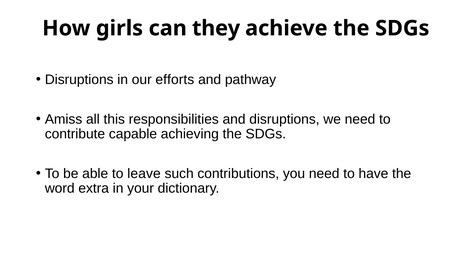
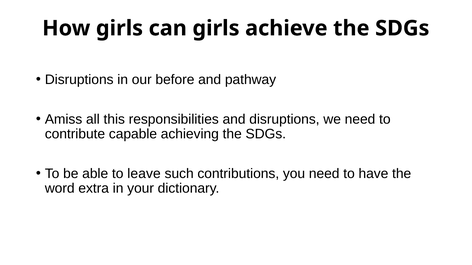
can they: they -> girls
efforts: efforts -> before
